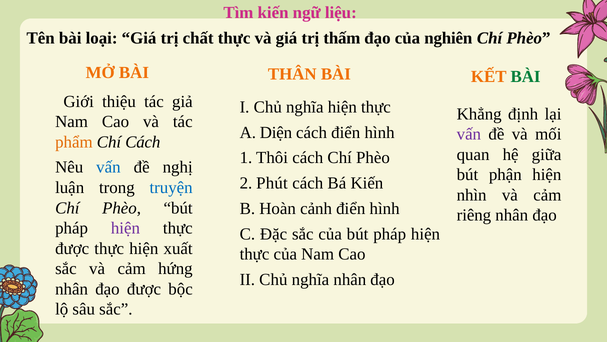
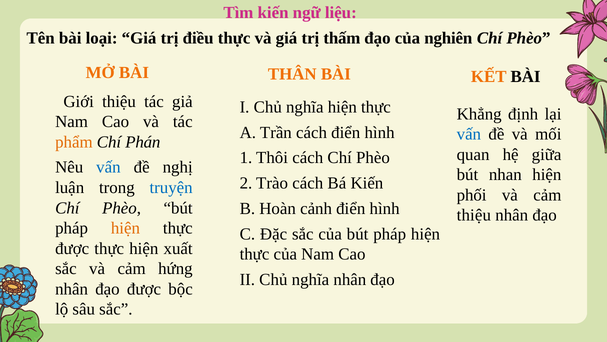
chất: chất -> điều
BÀI at (526, 77) colour: green -> black
Diện: Diện -> Trần
vấn at (469, 134) colour: purple -> blue
Chí Cách: Cách -> Phán
phận: phận -> nhan
Phút: Phút -> Trào
nhìn: nhìn -> phối
riêng at (474, 215): riêng -> thiệu
hiện at (125, 228) colour: purple -> orange
